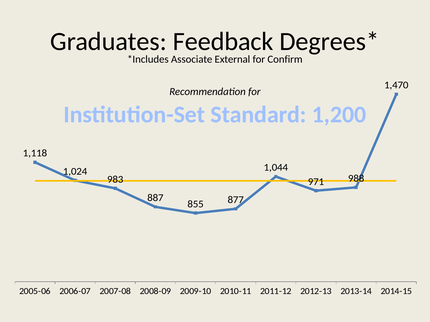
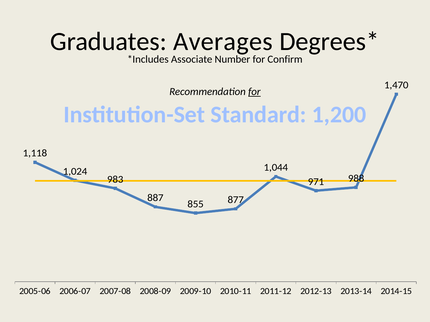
Feedback: Feedback -> Averages
External: External -> Number
for at (254, 92) underline: none -> present
